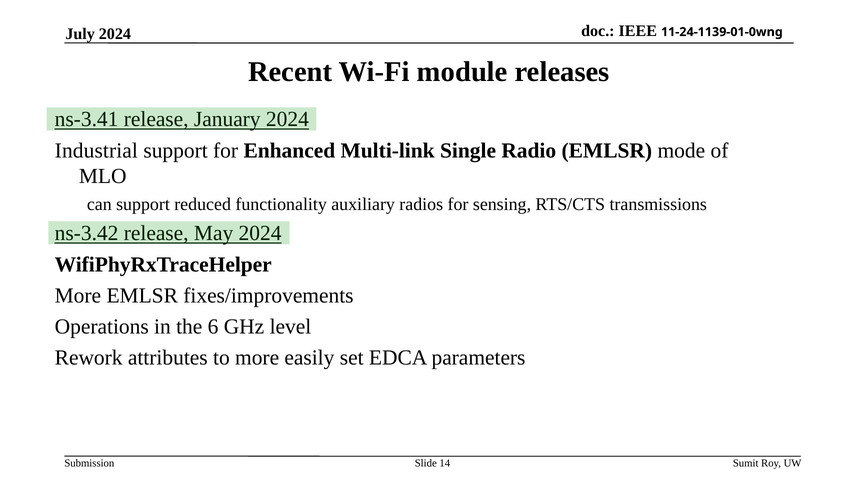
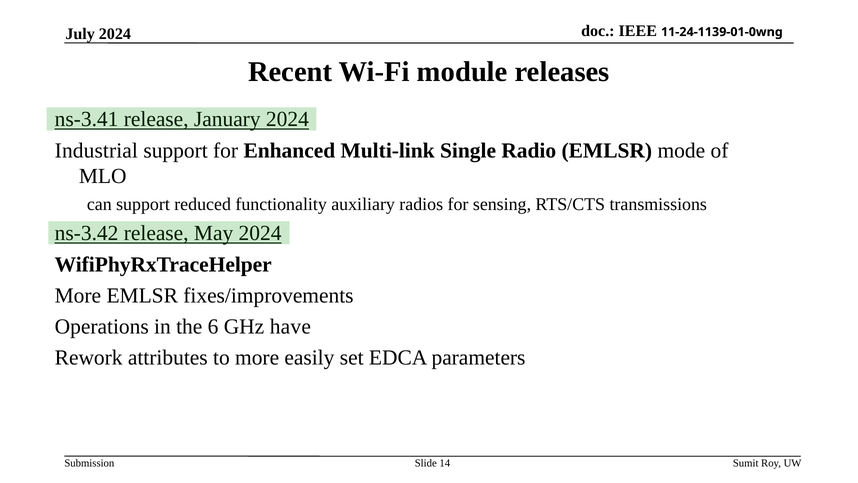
level: level -> have
